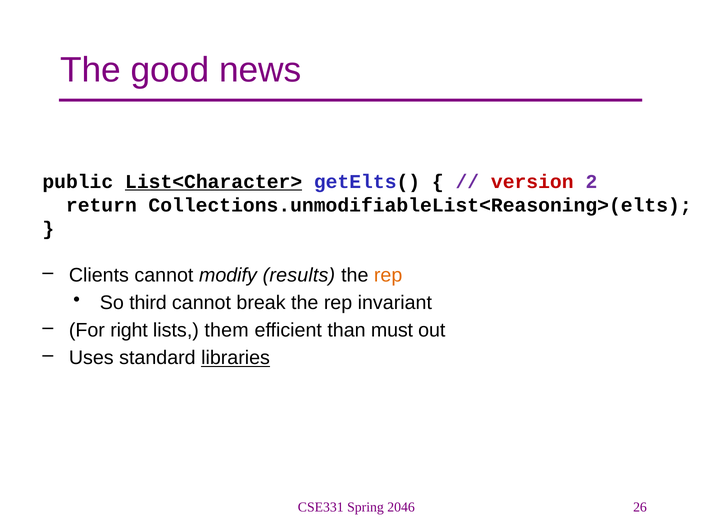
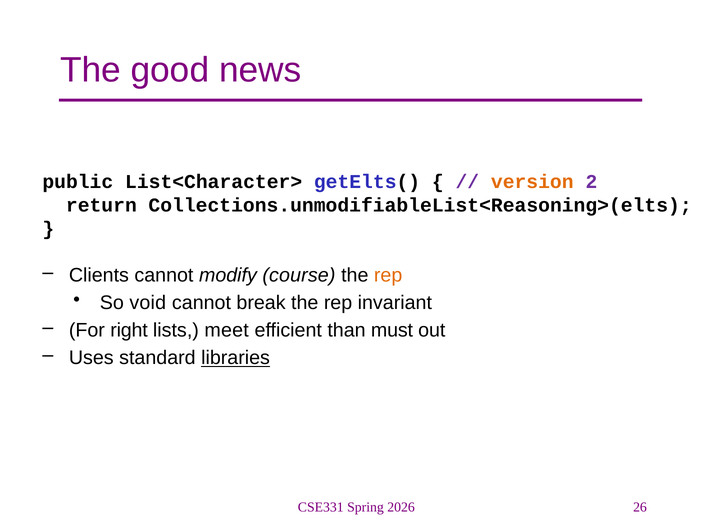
List<Character> underline: present -> none
version colour: red -> orange
results: results -> course
third: third -> void
them: them -> meet
2046: 2046 -> 2026
